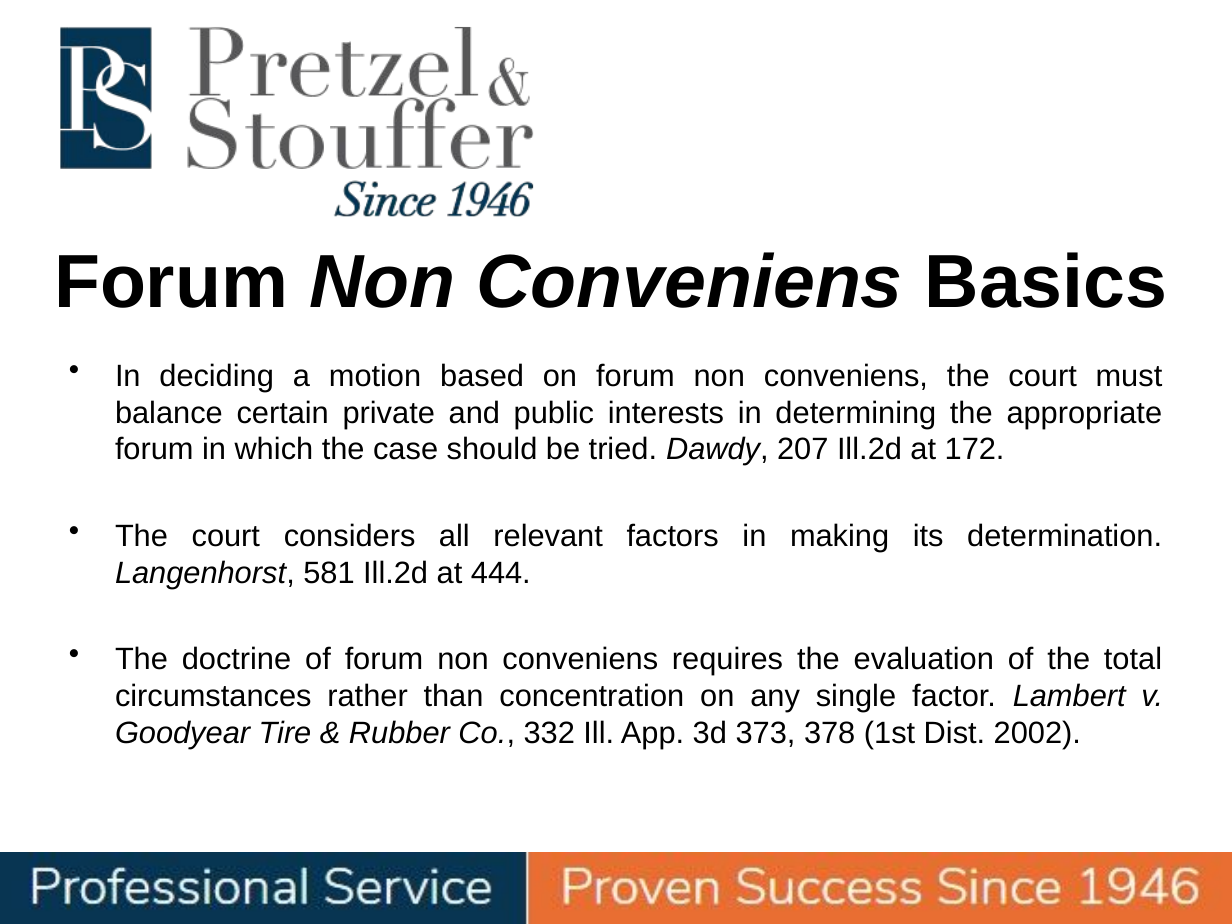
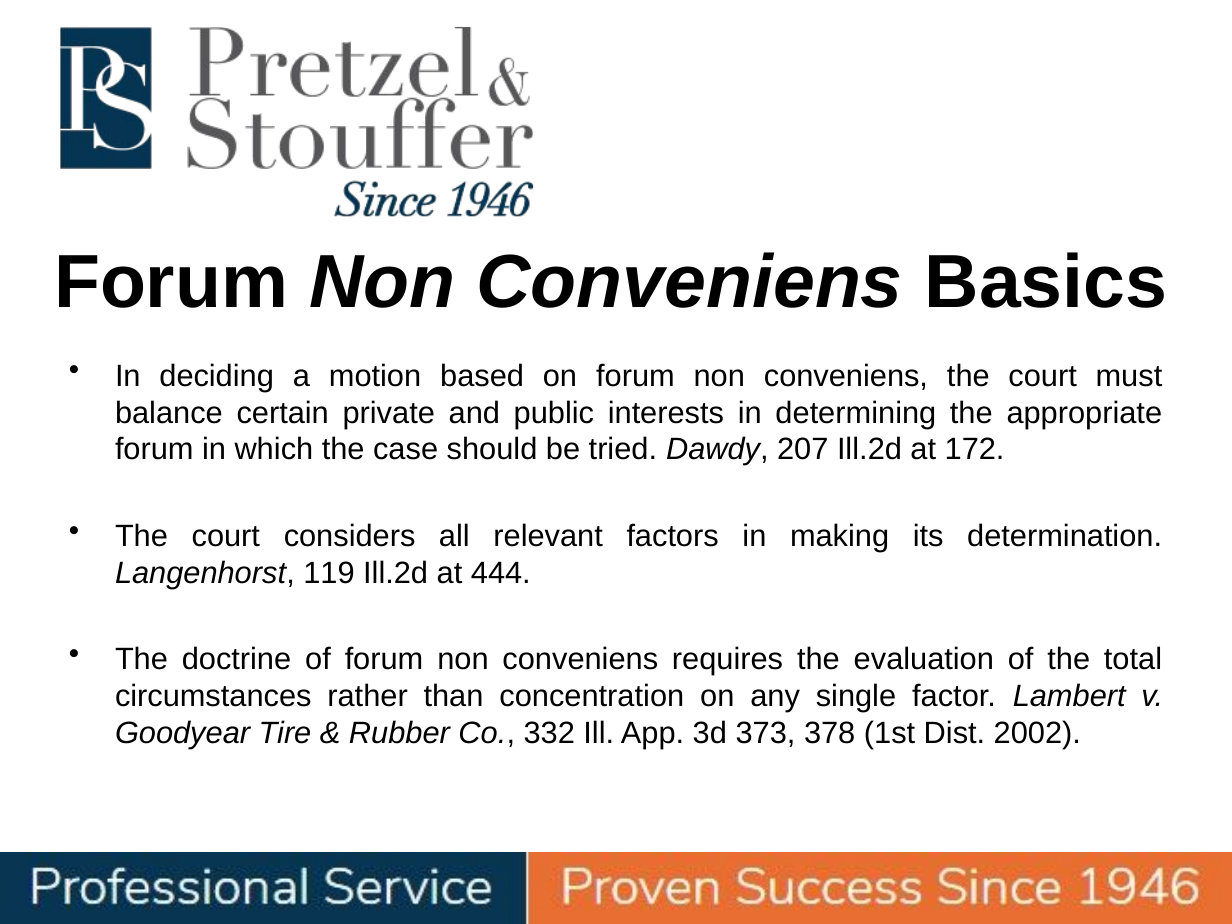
581: 581 -> 119
